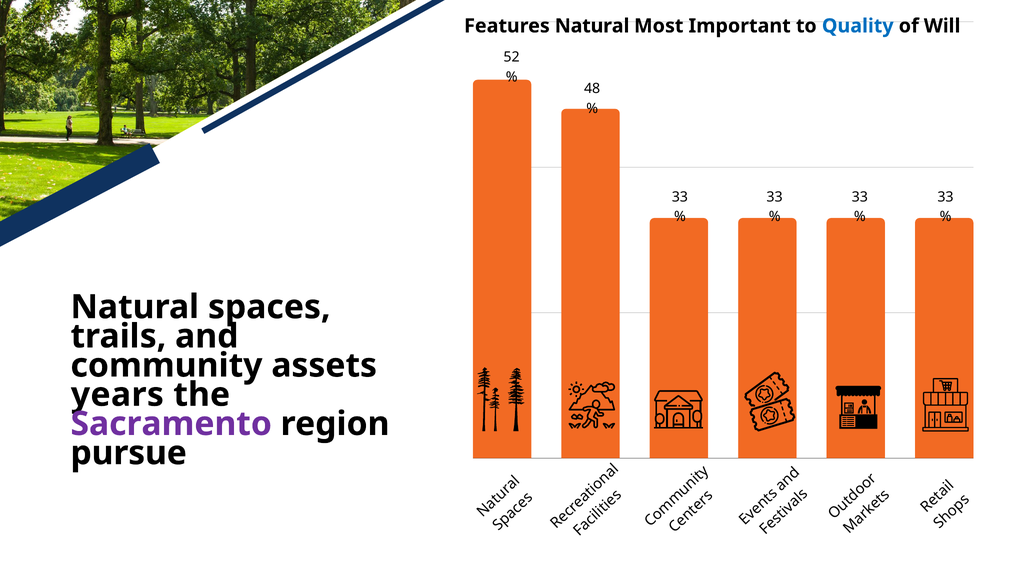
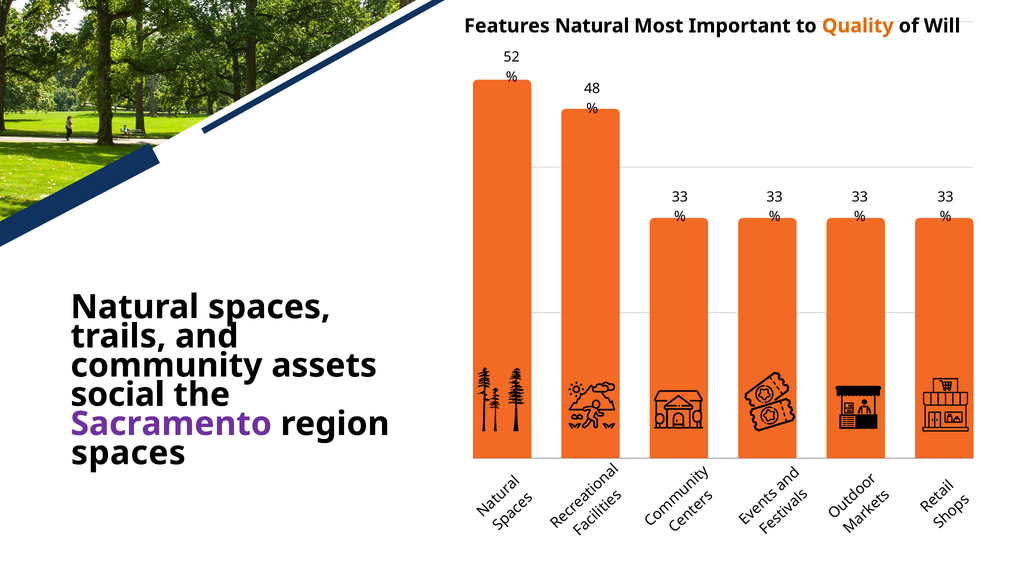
Quality colour: blue -> orange
years: years -> social
pursue at (129, 453): pursue -> spaces
